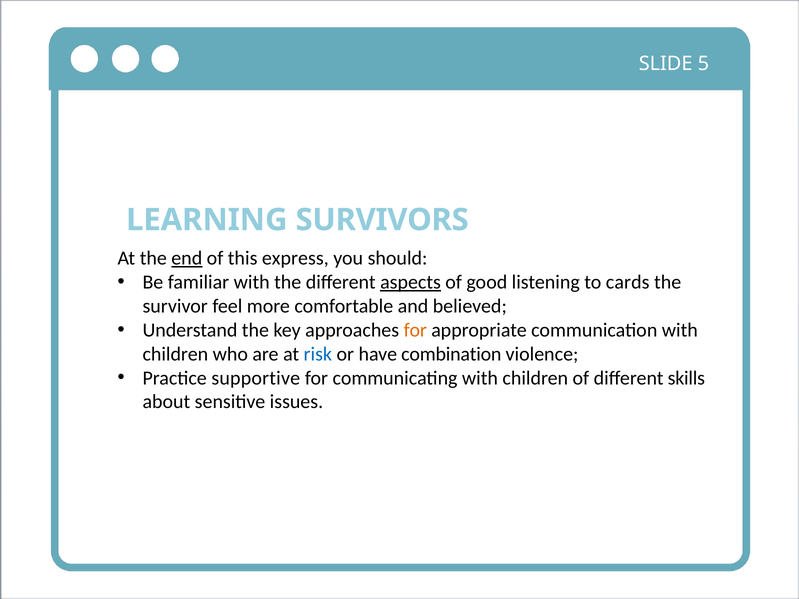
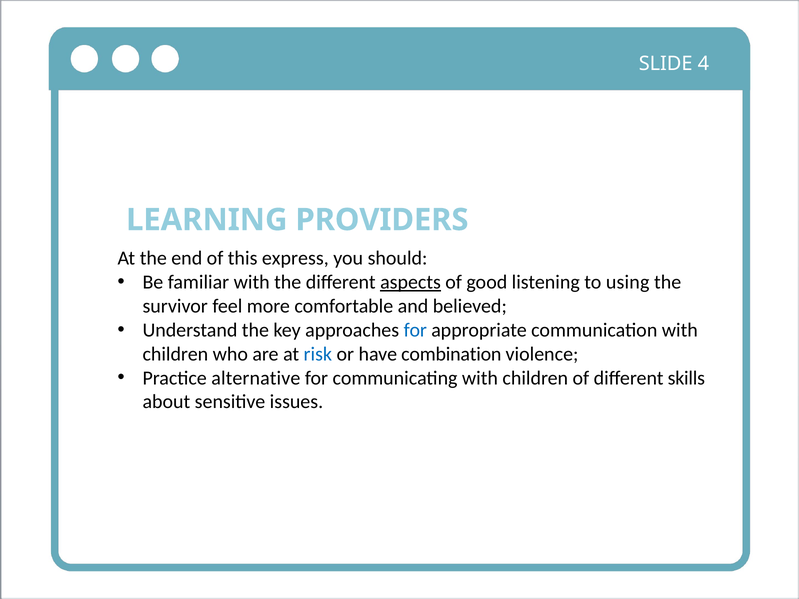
5: 5 -> 4
SURVIVORS: SURVIVORS -> PROVIDERS
end underline: present -> none
cards: cards -> using
for at (415, 330) colour: orange -> blue
supportive: supportive -> alternative
